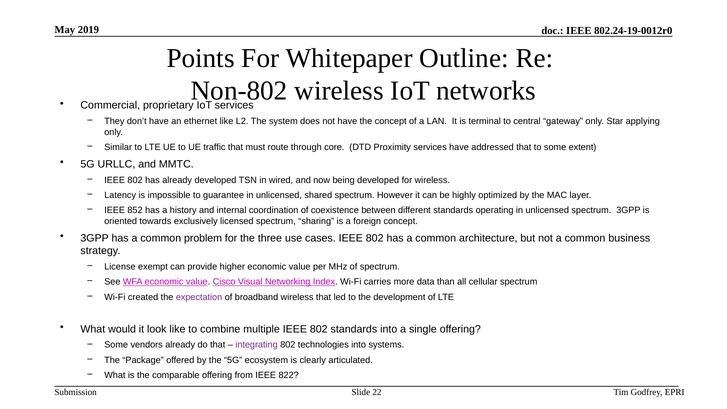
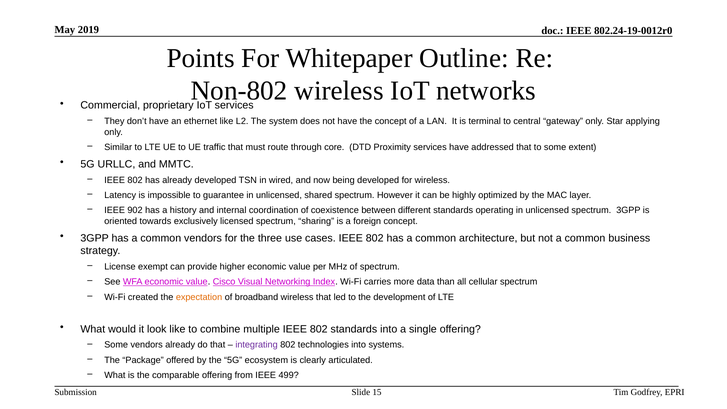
852: 852 -> 902
common problem: problem -> vendors
expectation colour: purple -> orange
822: 822 -> 499
22: 22 -> 15
